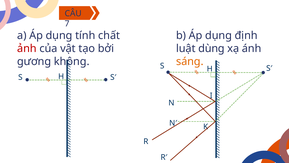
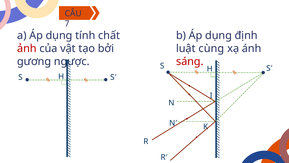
dùng: dùng -> cùng
không: không -> ngược
sáng colour: orange -> red
